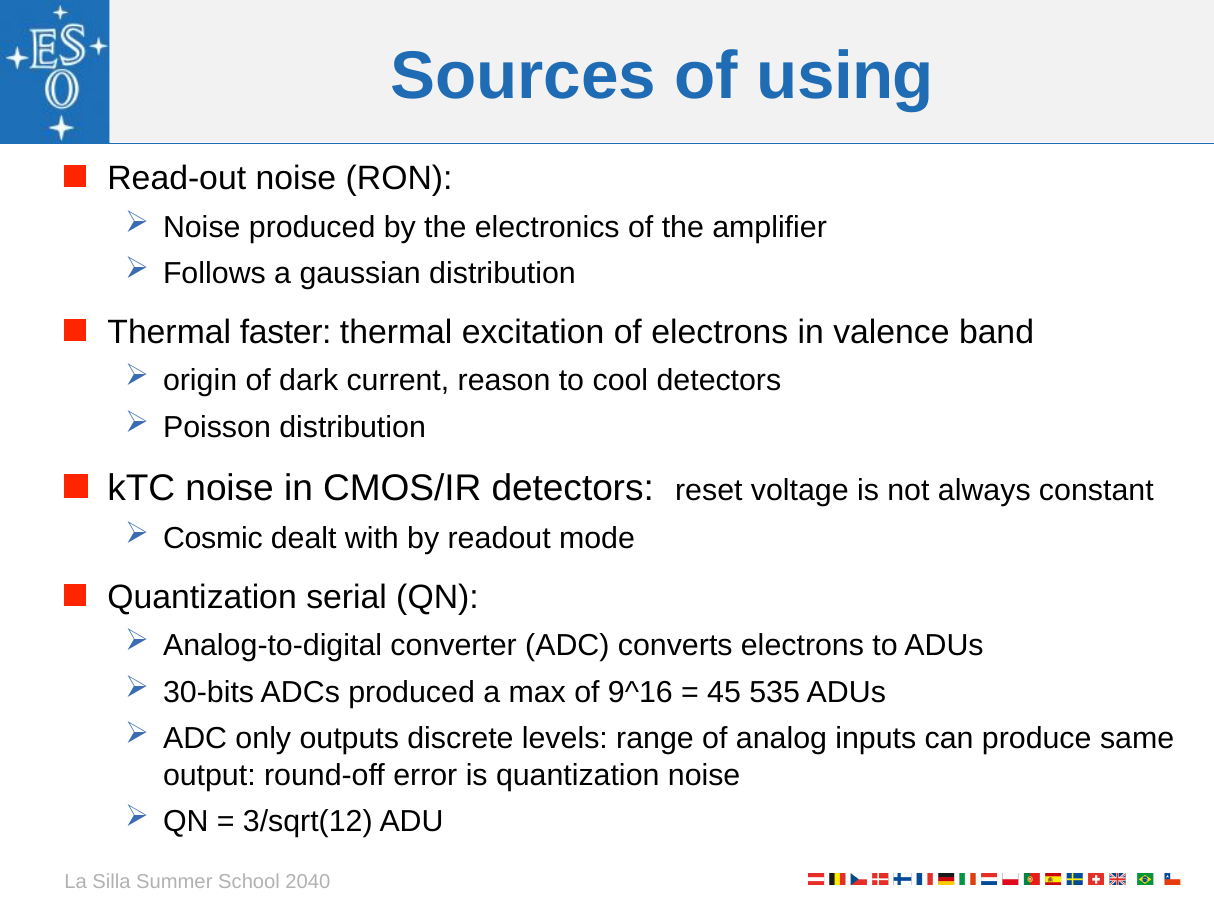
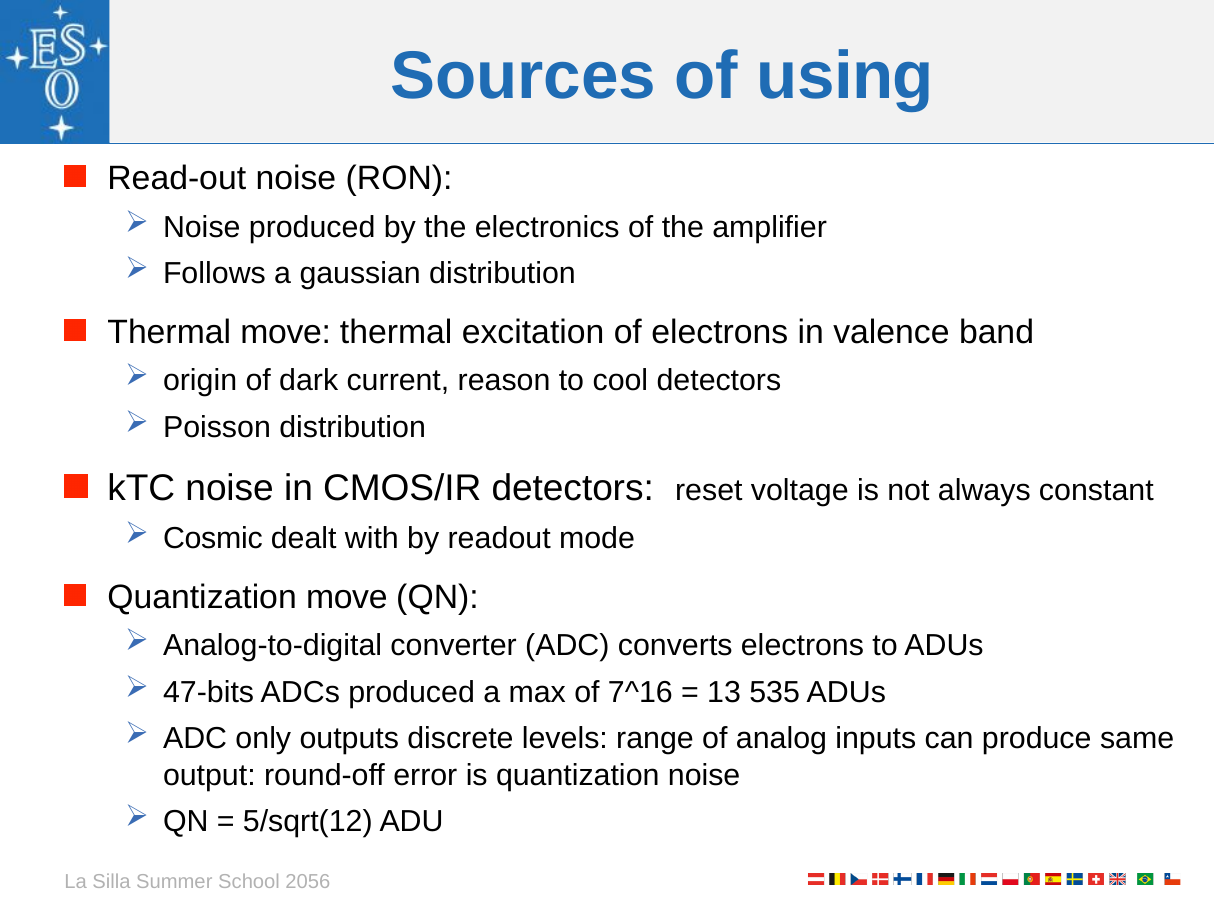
Thermal faster: faster -> move
Quantization serial: serial -> move
30-bits: 30-bits -> 47-bits
9^16: 9^16 -> 7^16
45: 45 -> 13
3/sqrt(12: 3/sqrt(12 -> 5/sqrt(12
2040: 2040 -> 2056
